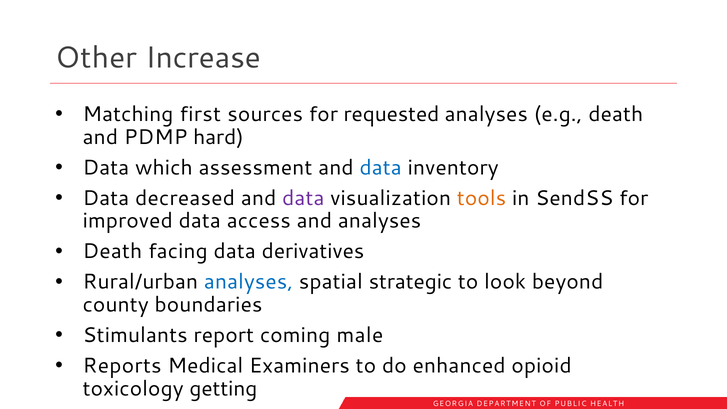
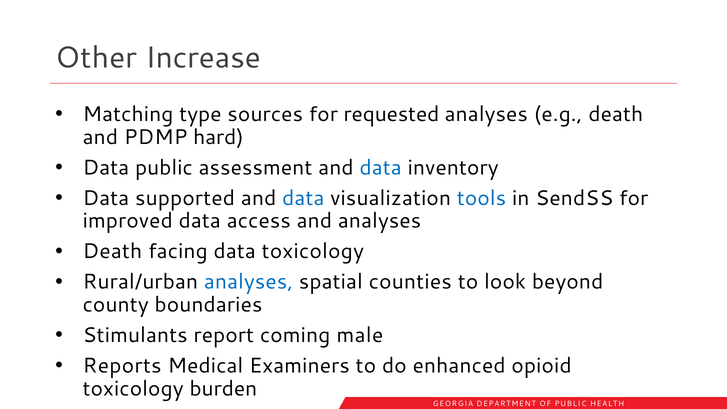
first: first -> type
Data which: which -> public
decreased: decreased -> supported
data at (303, 198) colour: purple -> blue
tools colour: orange -> blue
data derivatives: derivatives -> toxicology
strategic: strategic -> counties
getting: getting -> burden
